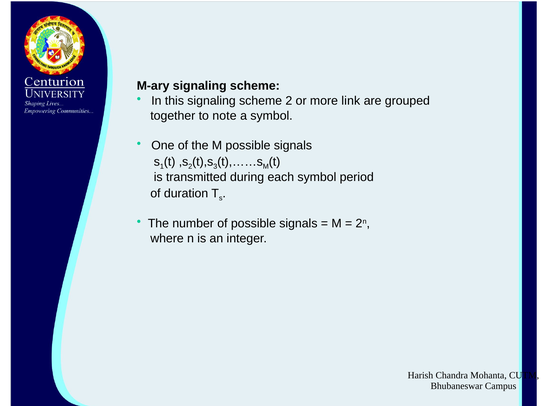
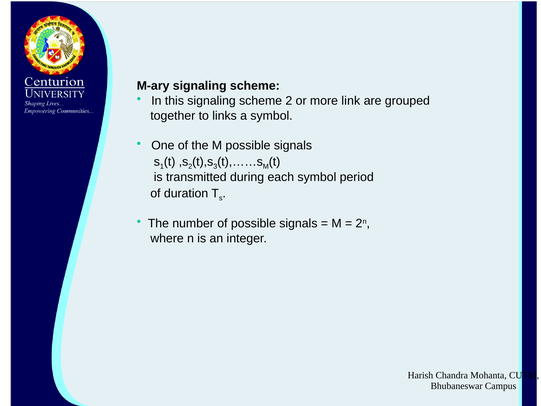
note: note -> links
